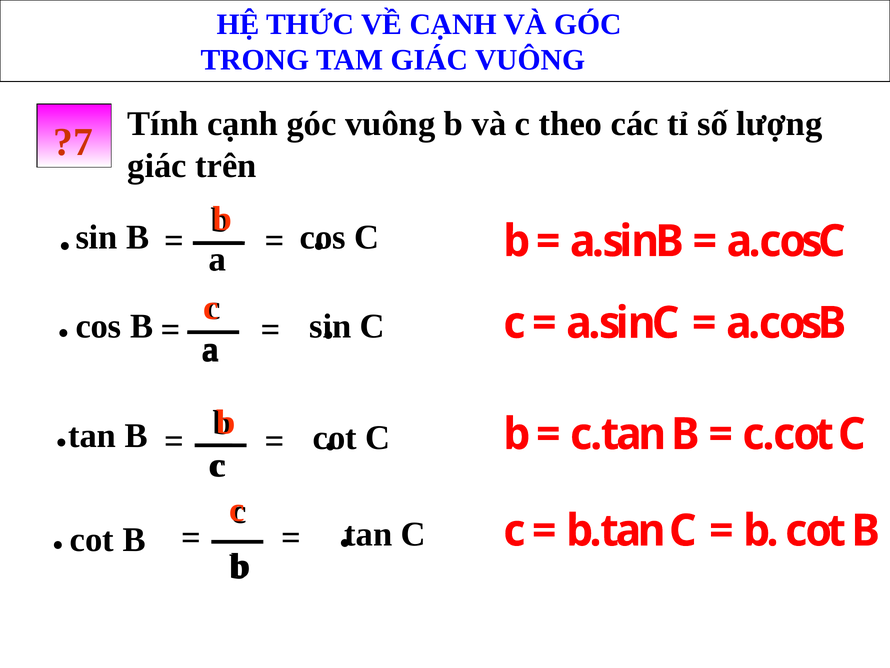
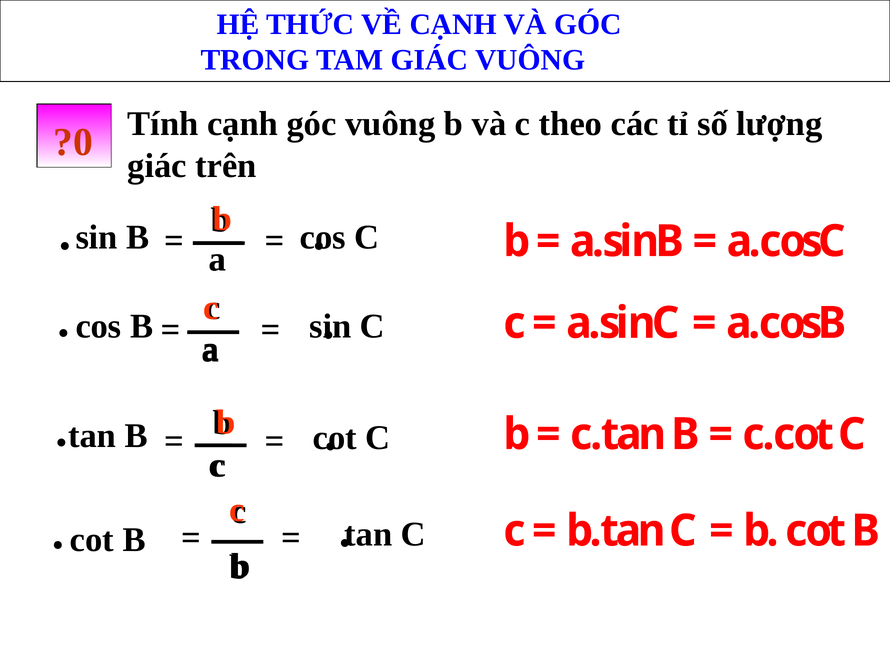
?7: ?7 -> ?0
